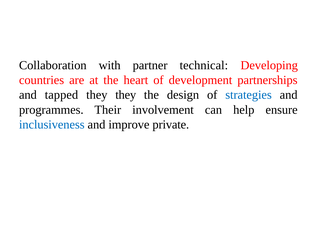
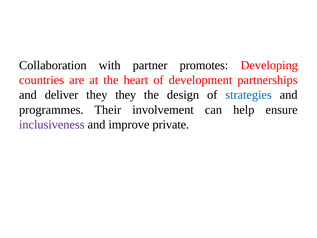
technical: technical -> promotes
tapped: tapped -> deliver
inclusiveness colour: blue -> purple
